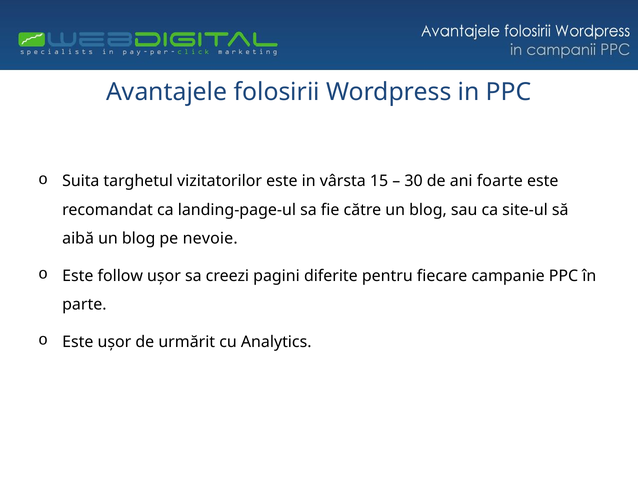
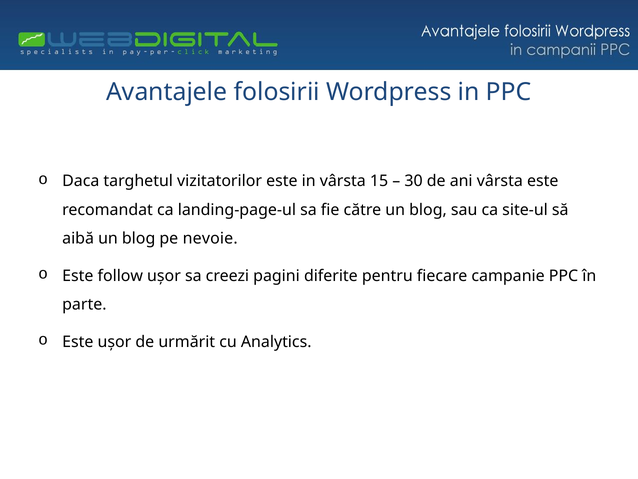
Suita: Suita -> Daca
ani foarte: foarte -> vârsta
